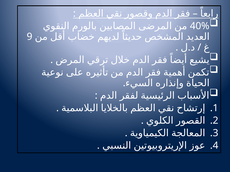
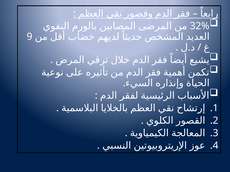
40%: 40% -> 32%
